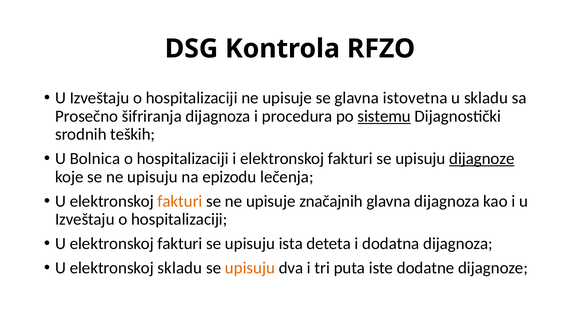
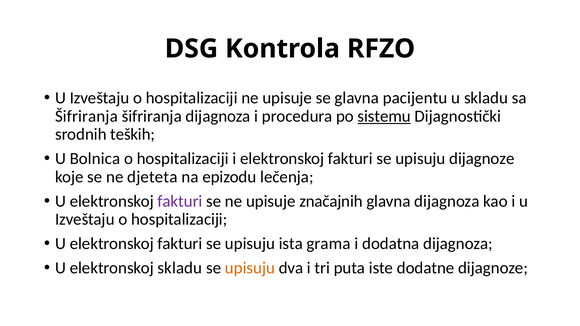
istovetna: istovetna -> pacijentu
Prosečno at (87, 116): Prosečno -> Šifriranja
dijagnoze at (482, 159) underline: present -> none
ne upisuju: upisuju -> djeteta
fakturi at (180, 201) colour: orange -> purple
deteta: deteta -> grama
